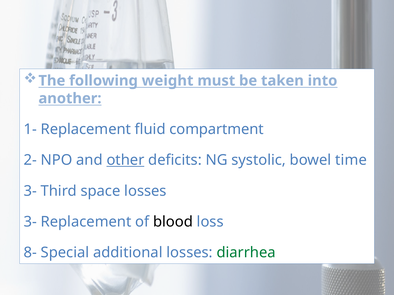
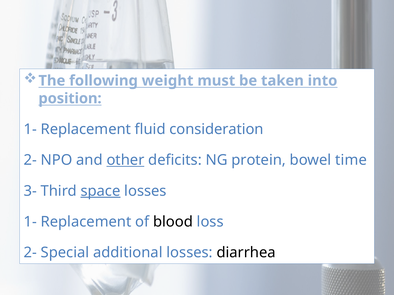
another: another -> position
compartment: compartment -> consideration
systolic: systolic -> protein
space underline: none -> present
3- at (30, 222): 3- -> 1-
8- at (30, 253): 8- -> 2-
diarrhea colour: green -> black
